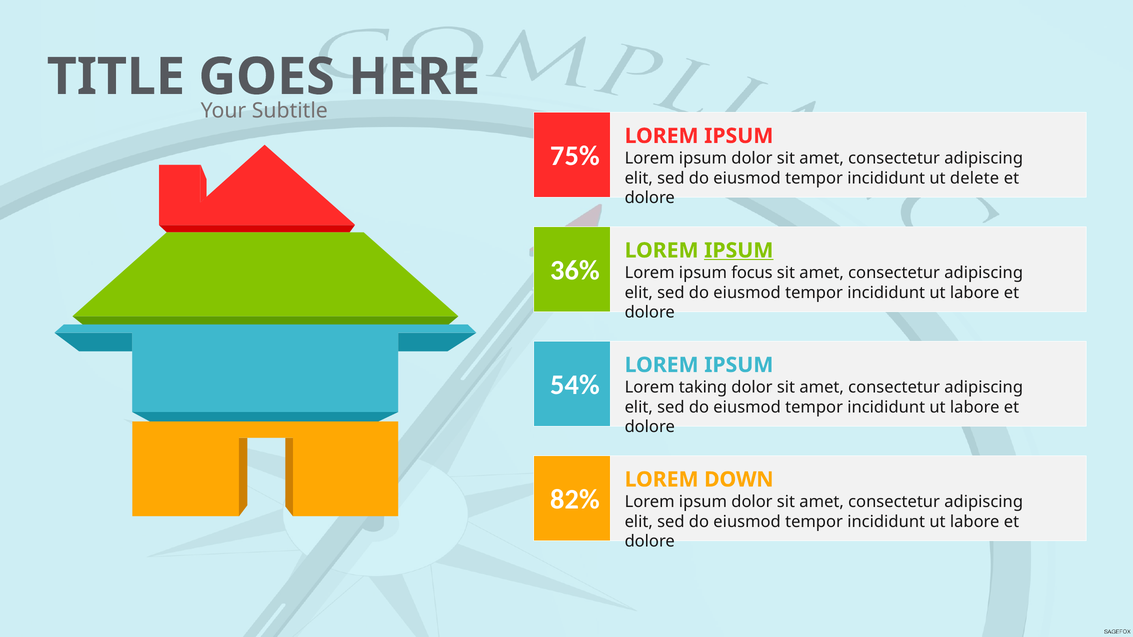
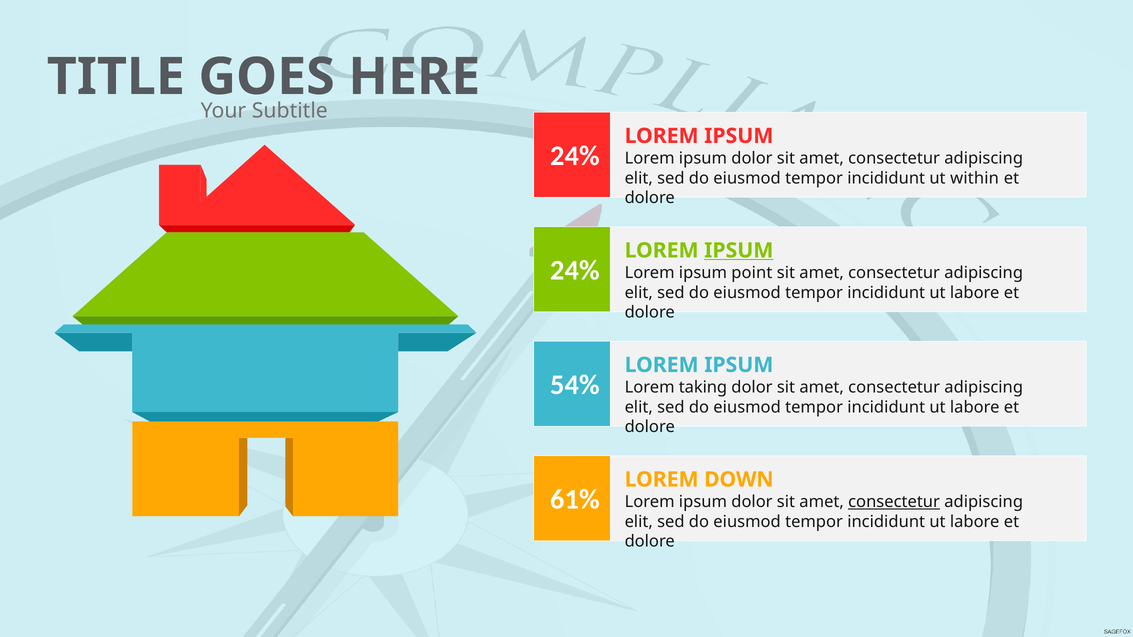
75% at (575, 156): 75% -> 24%
delete: delete -> within
36% at (575, 271): 36% -> 24%
focus: focus -> point
82%: 82% -> 61%
consectetur at (894, 502) underline: none -> present
